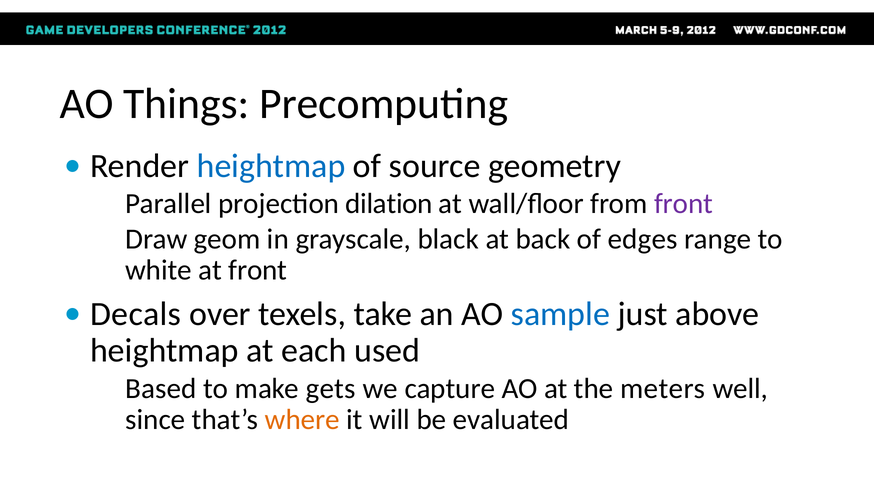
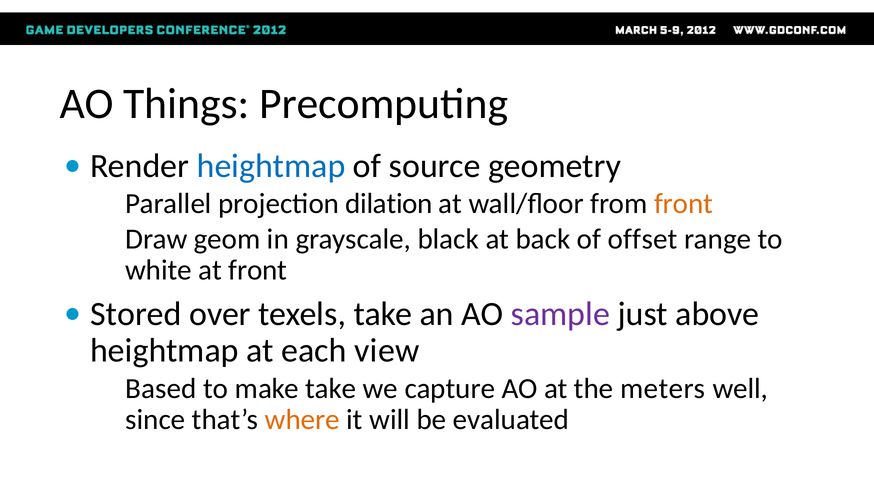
front at (684, 204) colour: purple -> orange
edges: edges -> offset
Decals: Decals -> Stored
sample colour: blue -> purple
used: used -> view
make gets: gets -> take
